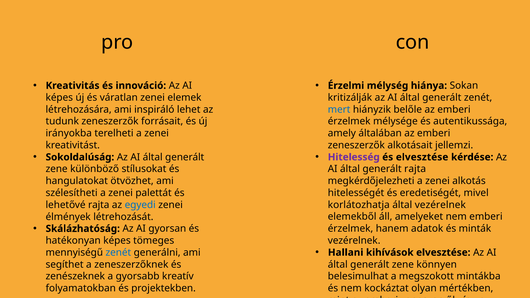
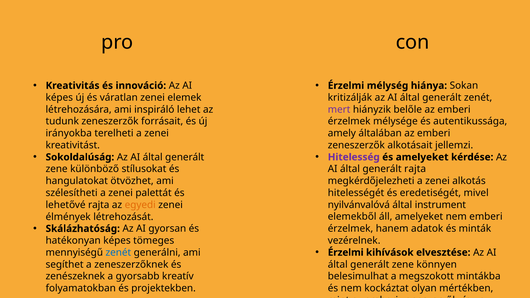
mert colour: blue -> purple
és elvesztése: elvesztése -> amelyeket
korlátozhatja at (359, 205): korlátozhatja -> nyilvánvalóvá
által vezérelnek: vezérelnek -> instrument
egyedi colour: blue -> orange
Hallani at (346, 253): Hallani -> Érzelmi
